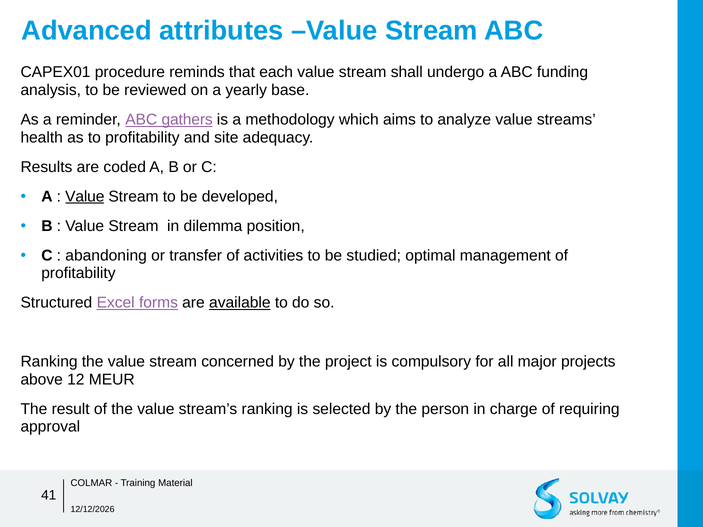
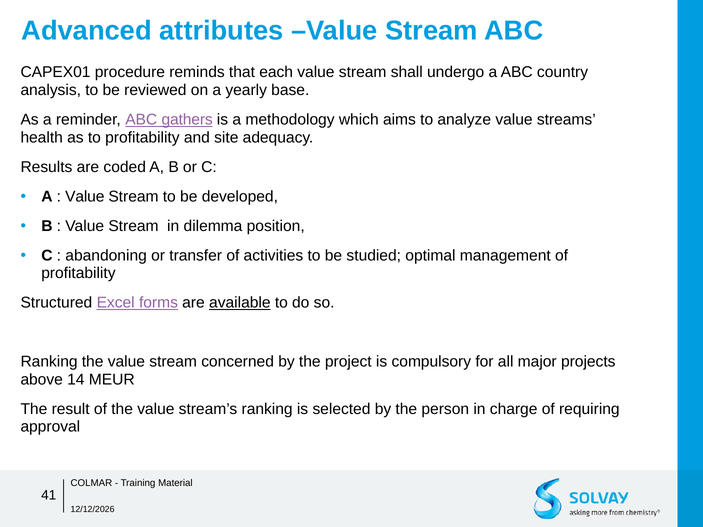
funding: funding -> country
Value at (85, 196) underline: present -> none
12: 12 -> 14
